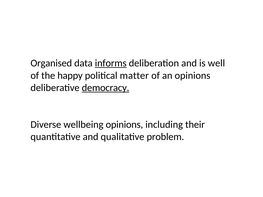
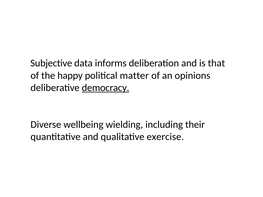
Organised: Organised -> Subjective
informs underline: present -> none
well: well -> that
wellbeing opinions: opinions -> wielding
problem: problem -> exercise
